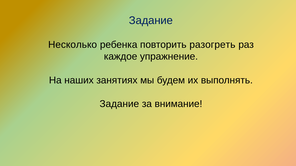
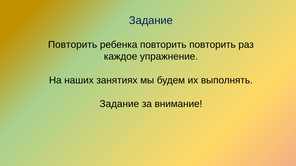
Несколько at (73, 45): Несколько -> Повторить
повторить разогреть: разогреть -> повторить
